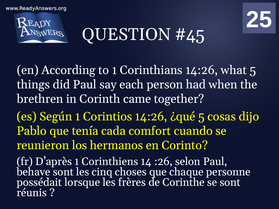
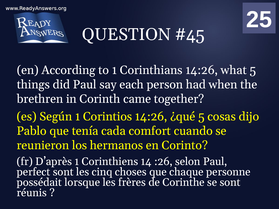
behave: behave -> perfect
